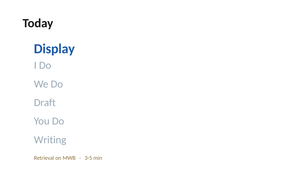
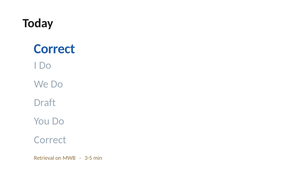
Display at (54, 49): Display -> Correct
Writing at (50, 140): Writing -> Correct
